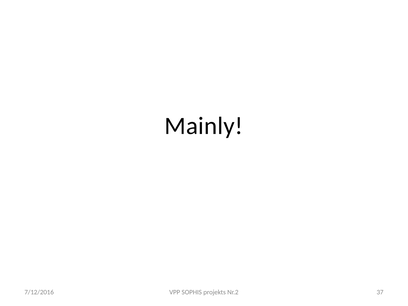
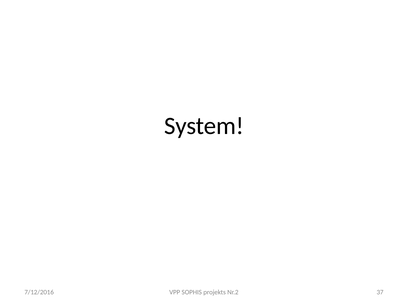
Mainly: Mainly -> System
